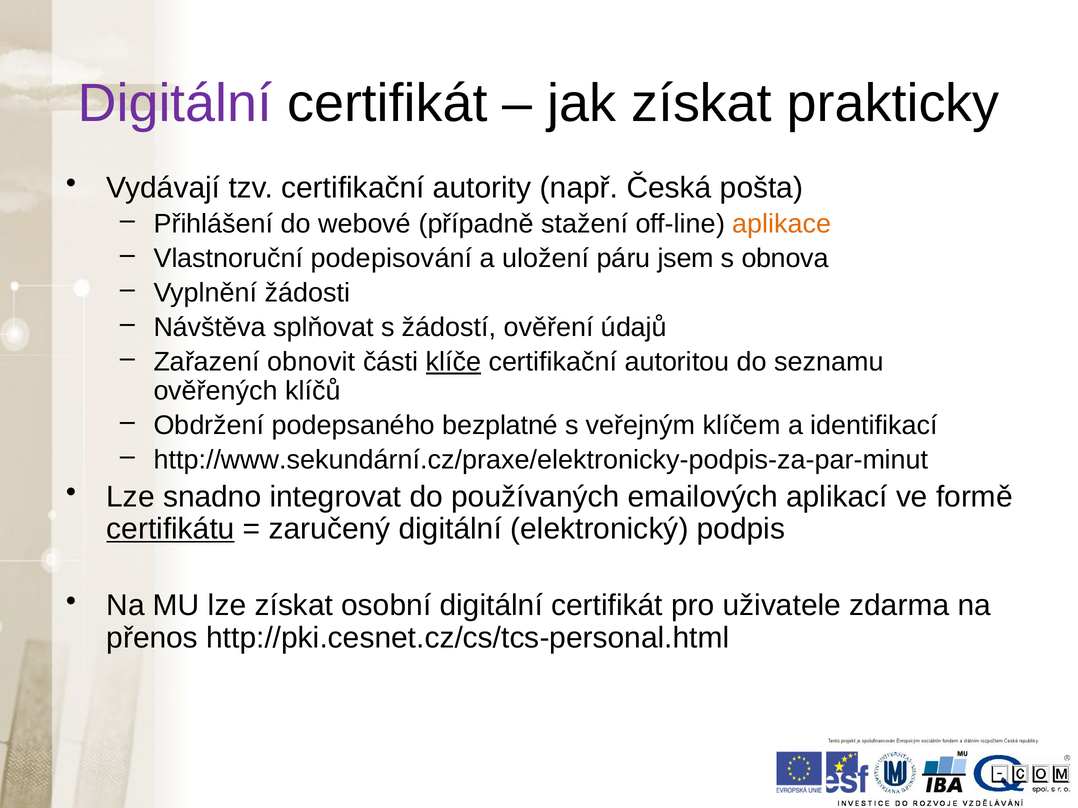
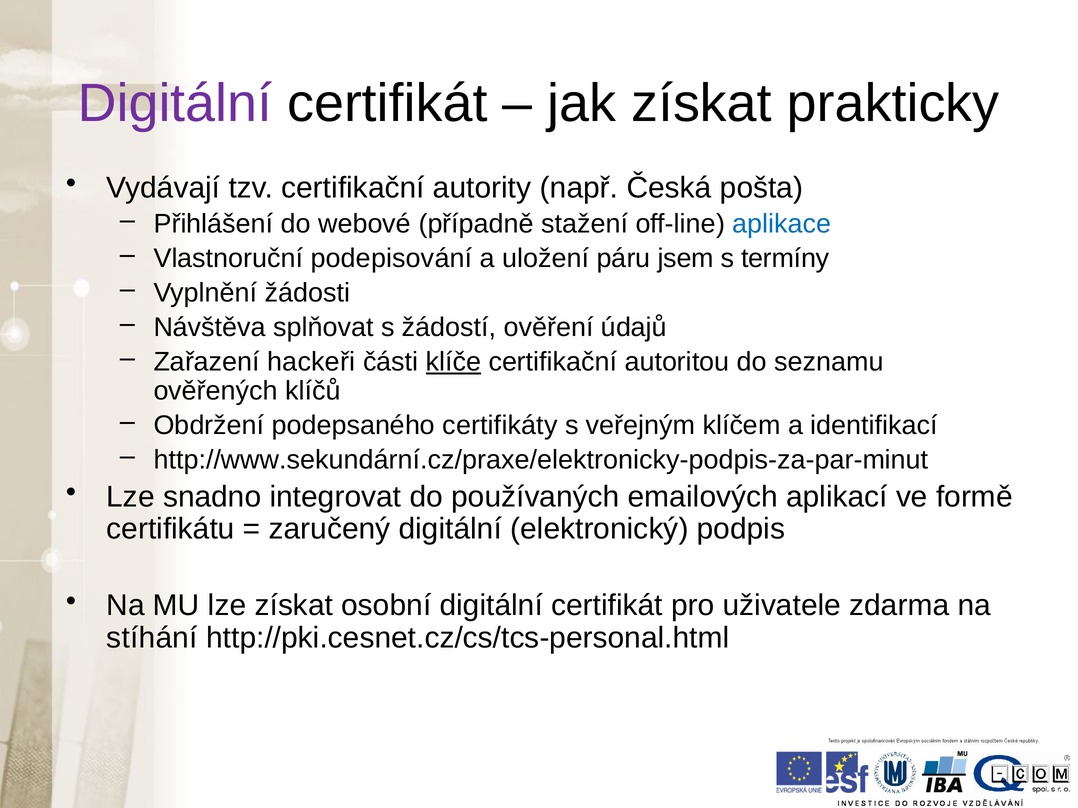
aplikace colour: orange -> blue
obnova: obnova -> termíny
obnovit: obnovit -> hackeři
bezplatné: bezplatné -> certifikáty
certifikátu underline: present -> none
přenos: přenos -> stíhání
